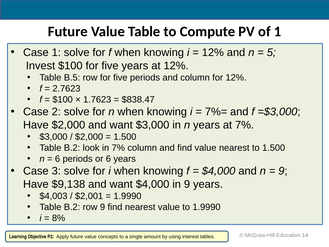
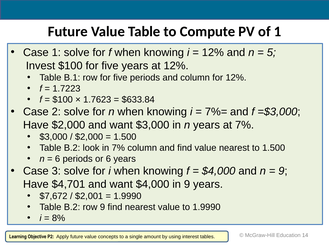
B.5: B.5 -> B.1
2.7623: 2.7623 -> 1.7223
$838.47: $838.47 -> $633.84
$9,138: $9,138 -> $4,701
$4,003: $4,003 -> $7,672
